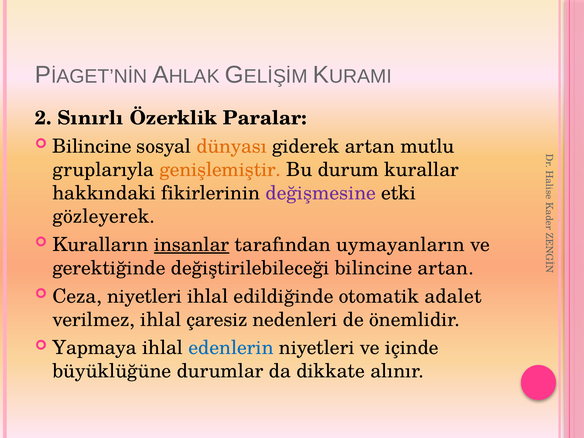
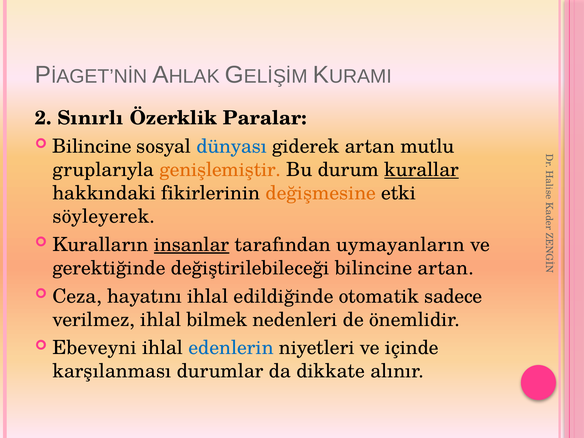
dünyası colour: orange -> blue
kurallar underline: none -> present
değişmesine colour: purple -> orange
gözleyerek: gözleyerek -> söyleyerek
Ceza niyetleri: niyetleri -> hayatını
adalet: adalet -> sadece
çaresiz: çaresiz -> bilmek
Yapmaya: Yapmaya -> Ebeveyni
büyüklüğüne: büyüklüğüne -> karşılanması
